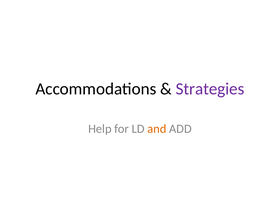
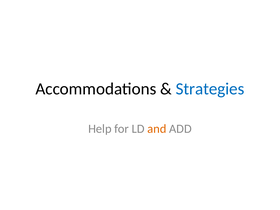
Strategies colour: purple -> blue
